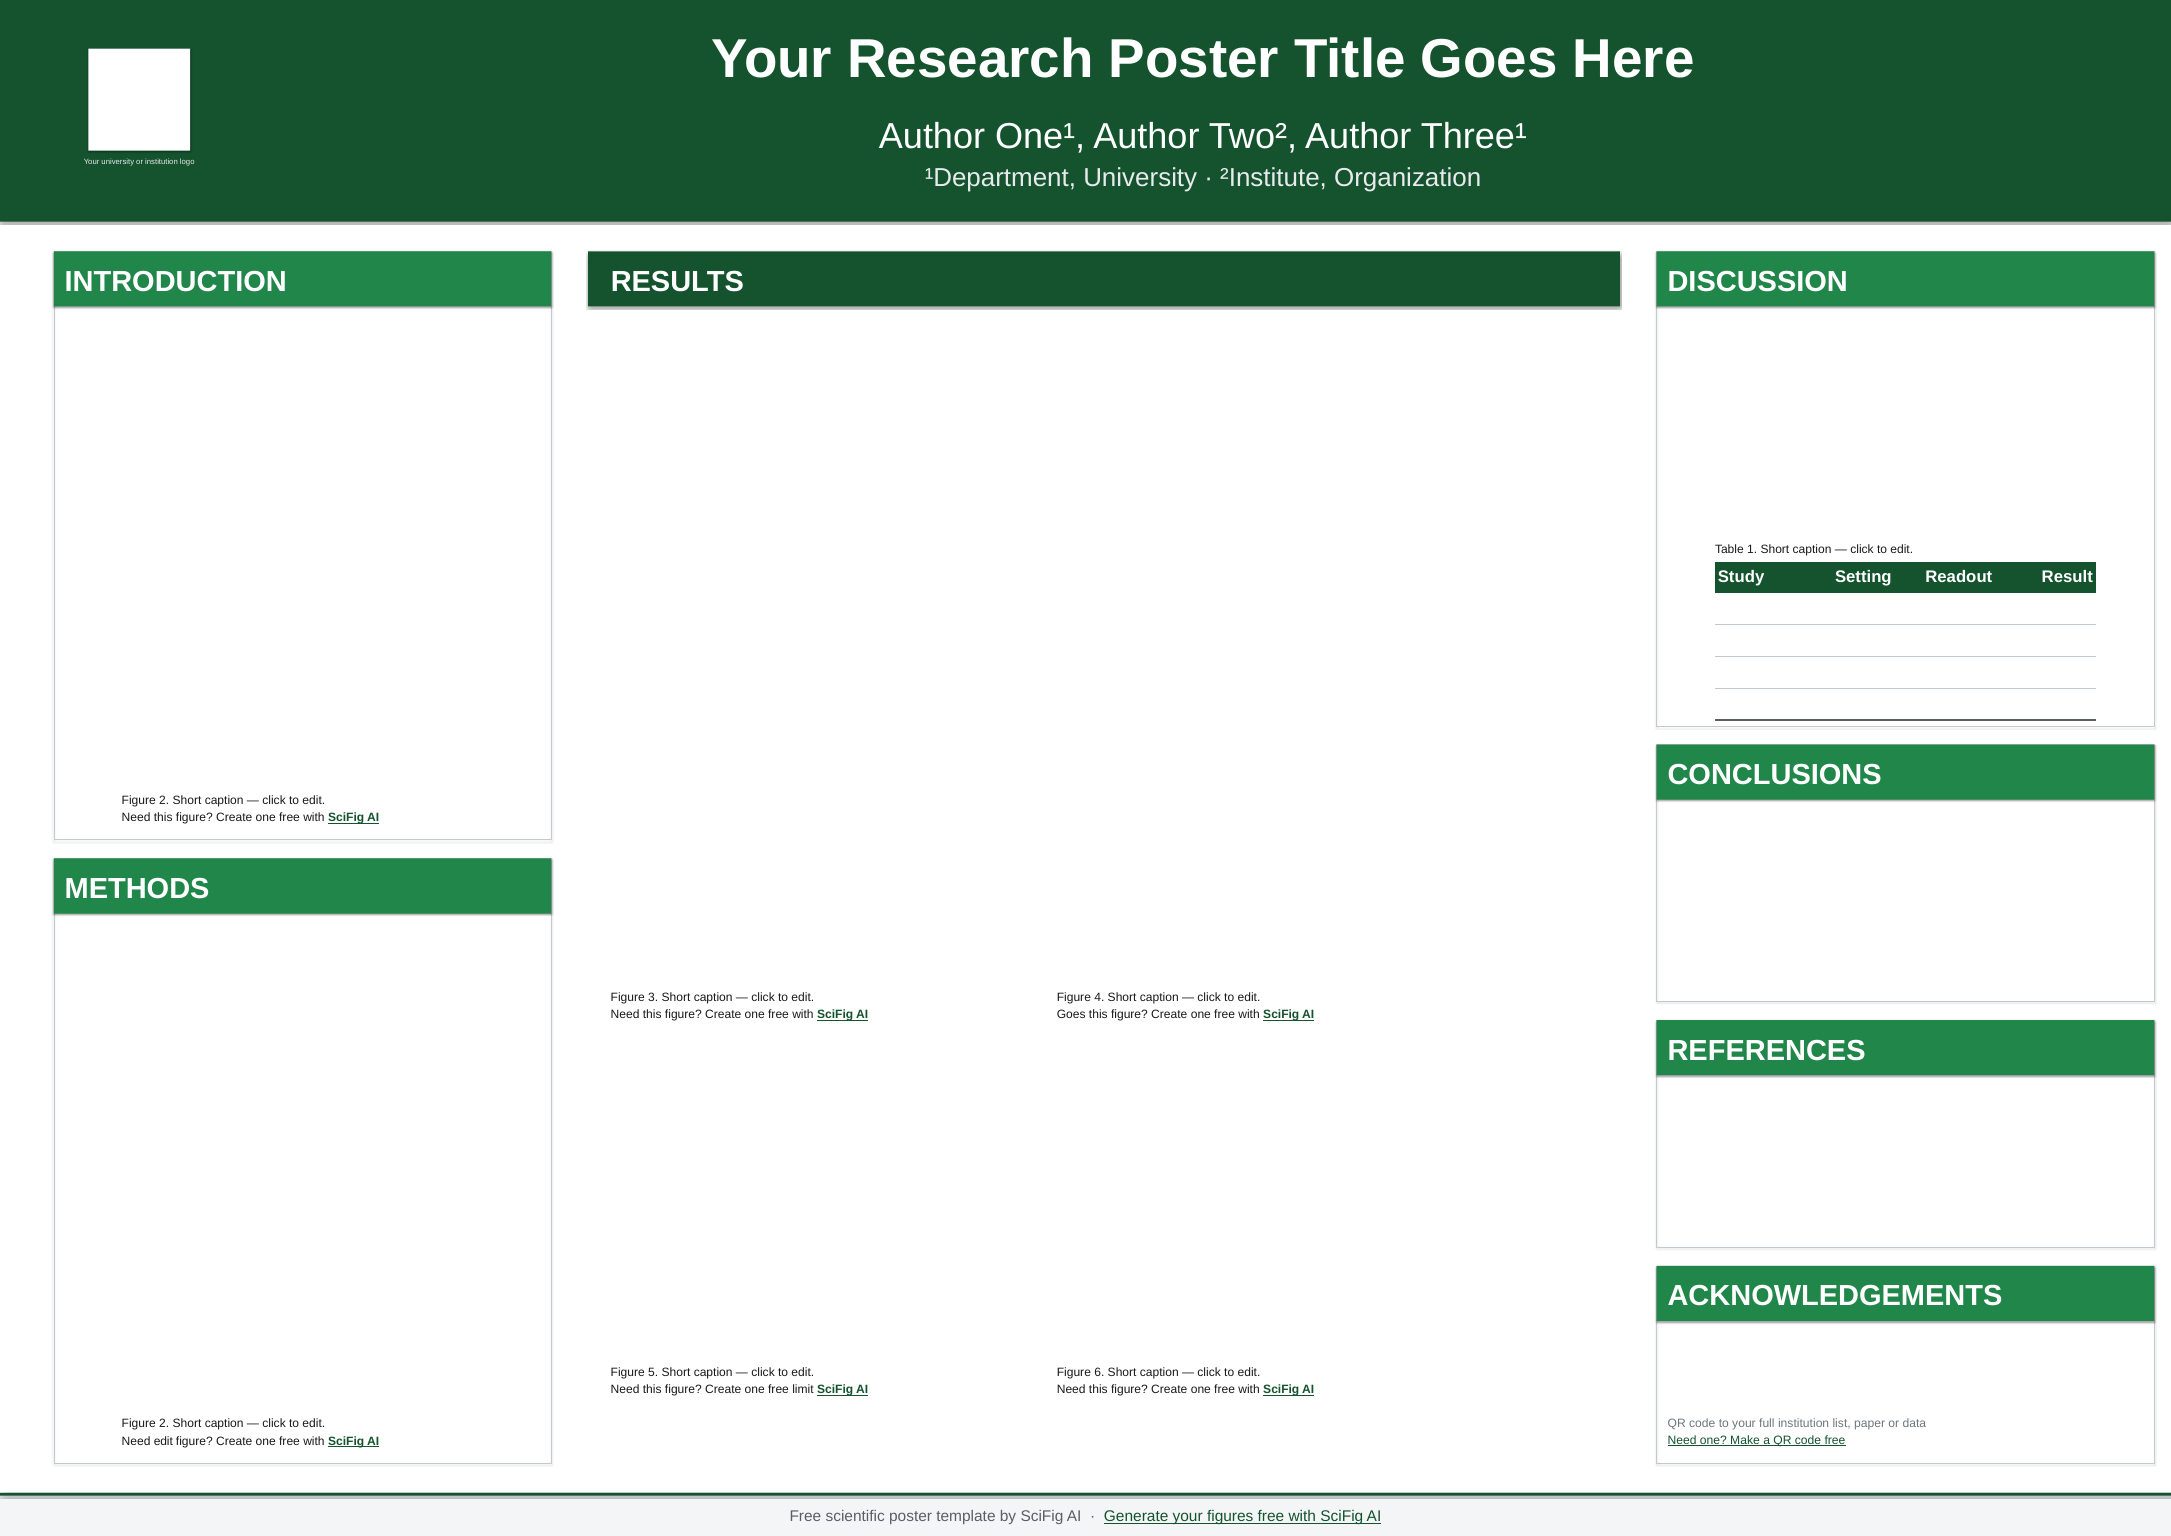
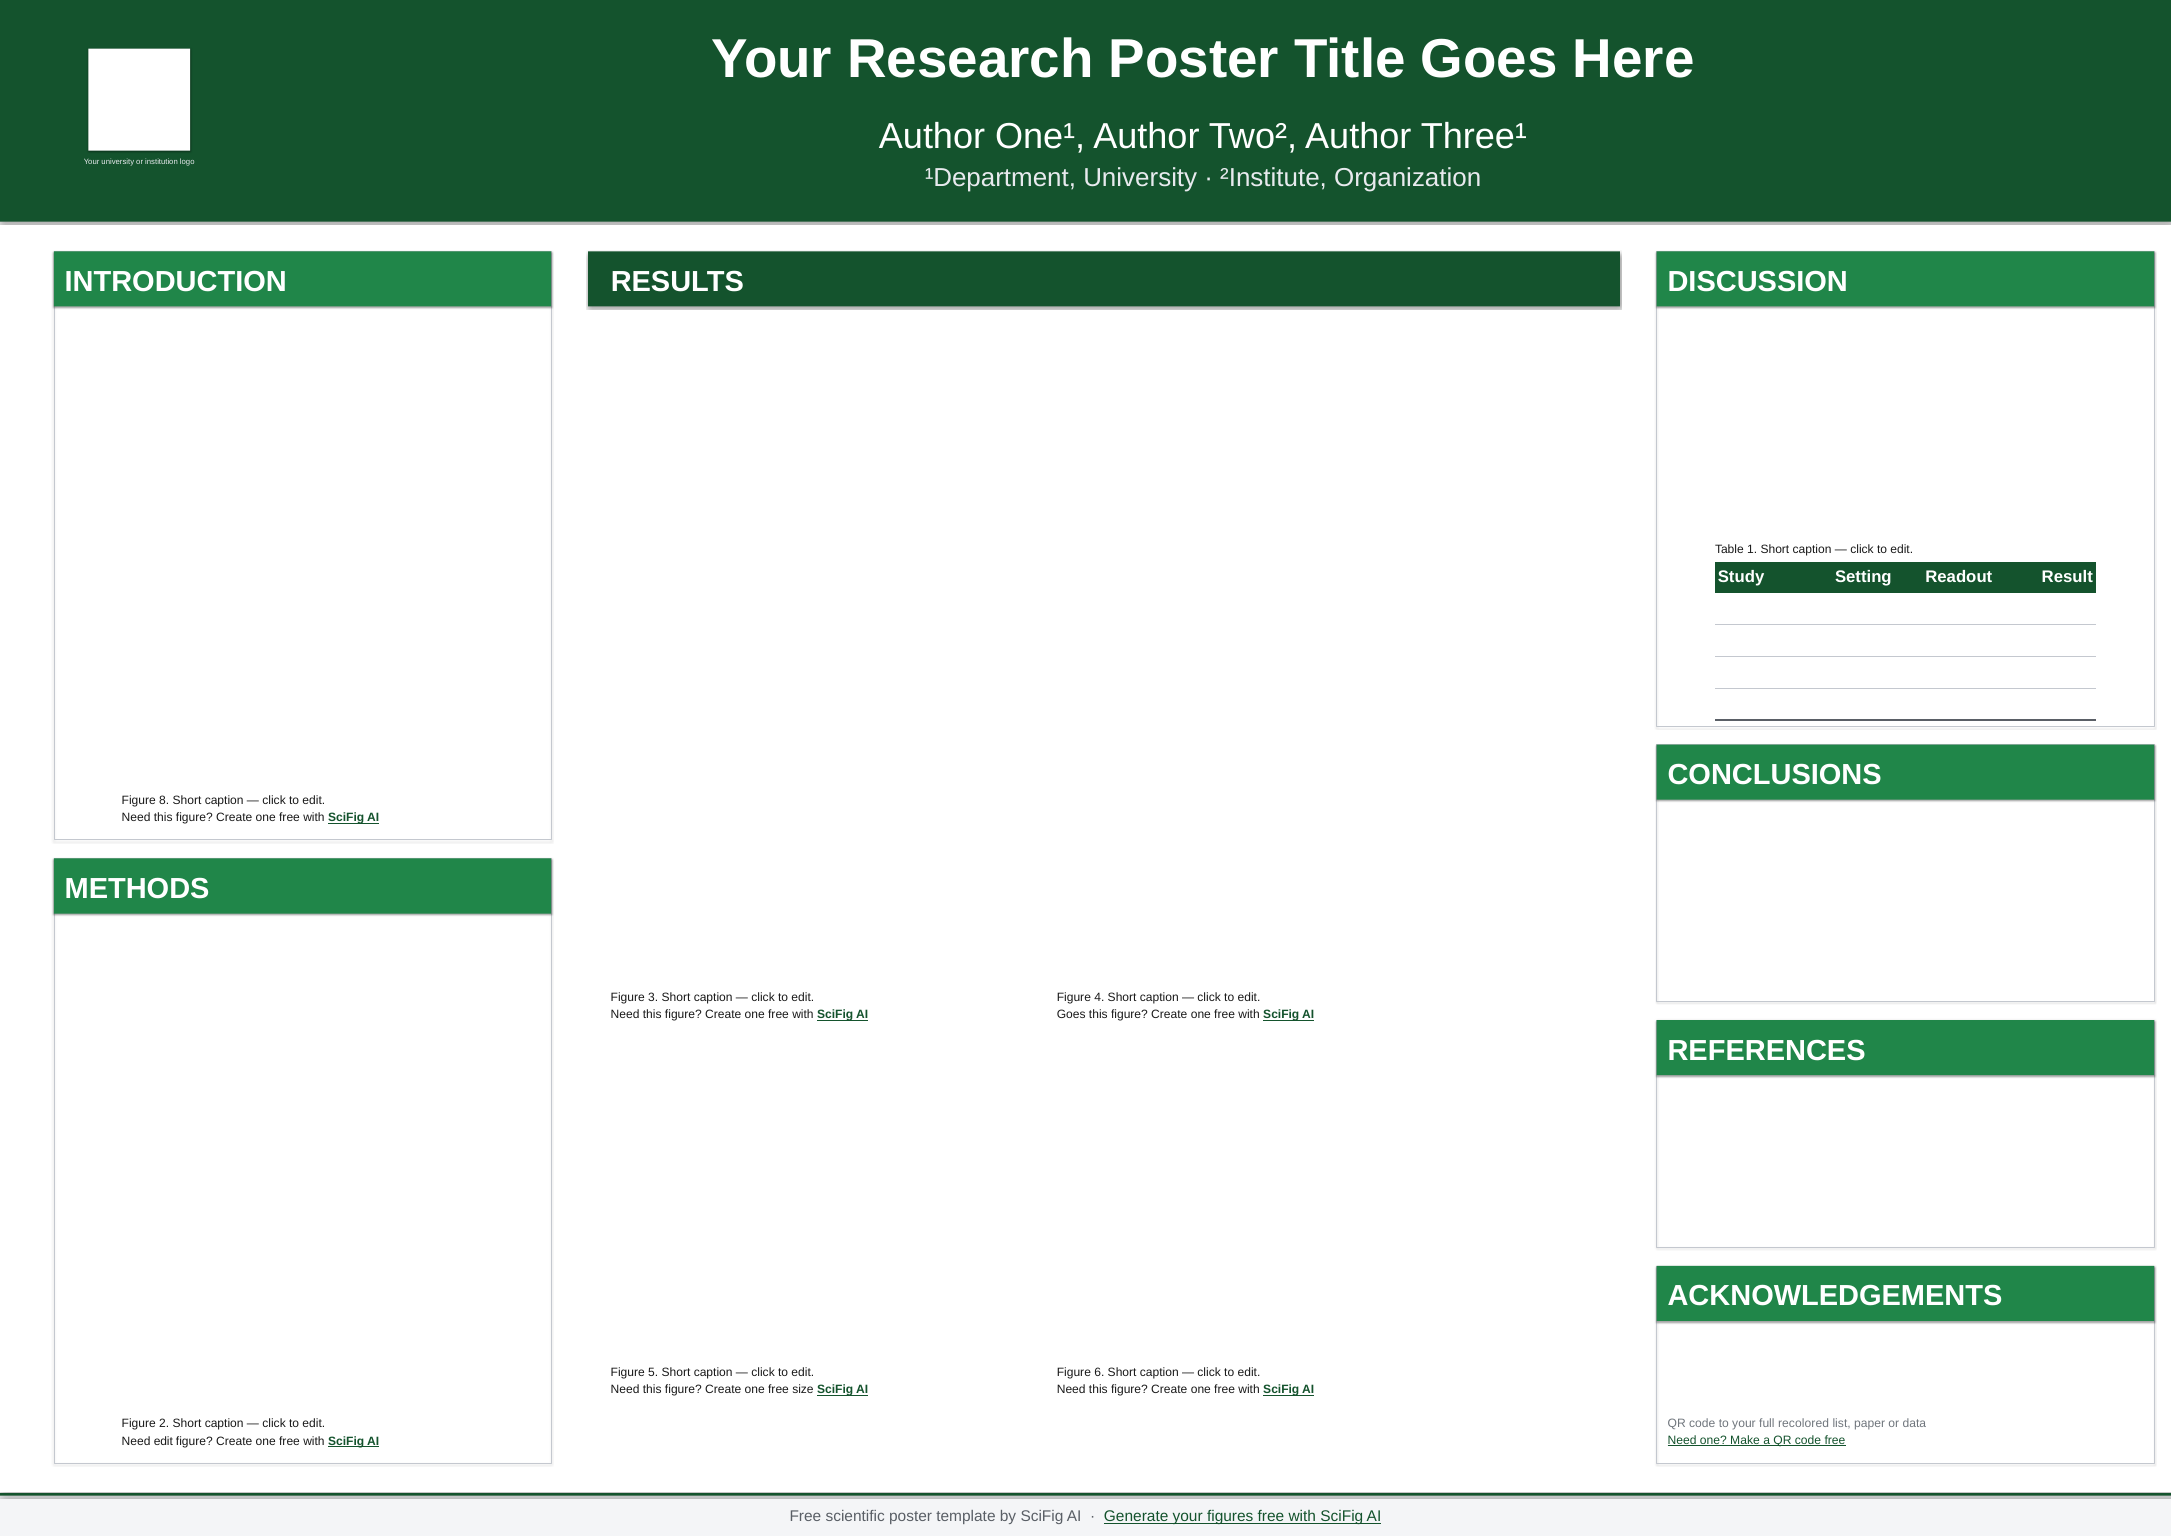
2 at (164, 800): 2 -> 8
limit: limit -> size
full institution: institution -> recolored
